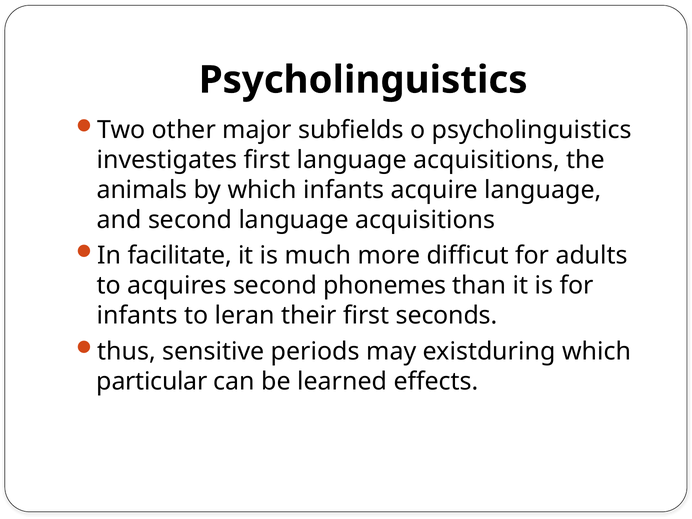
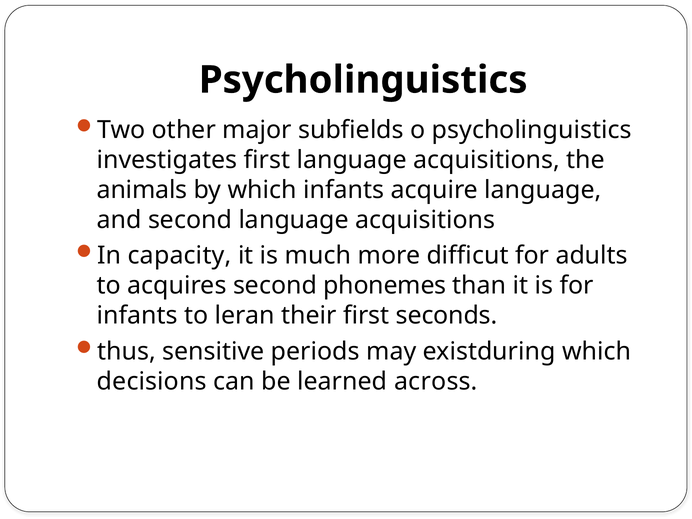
facilitate: facilitate -> capacity
particular: particular -> decisions
effects: effects -> across
